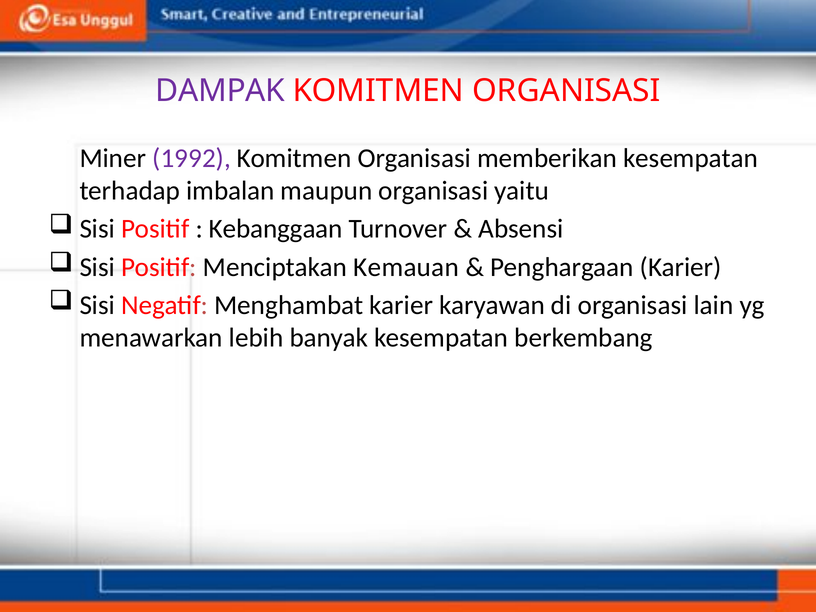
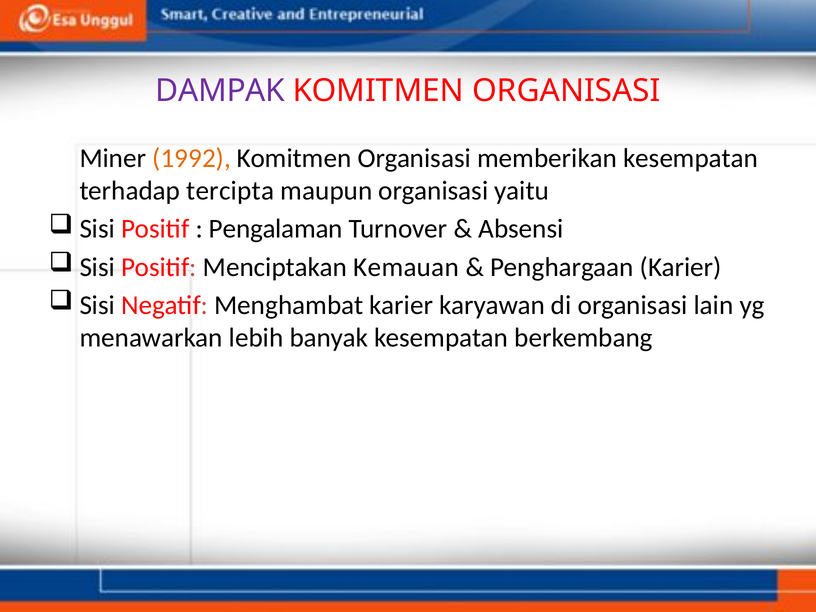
1992 colour: purple -> orange
imbalan: imbalan -> tercipta
Kebanggaan: Kebanggaan -> Pengalaman
